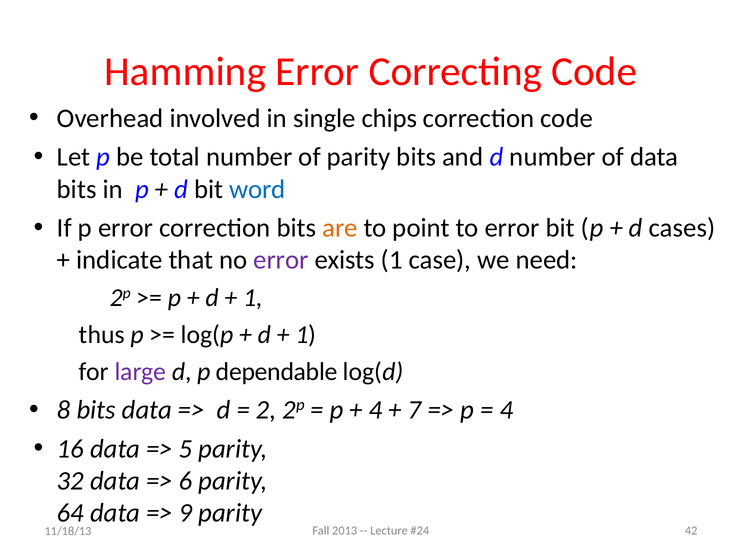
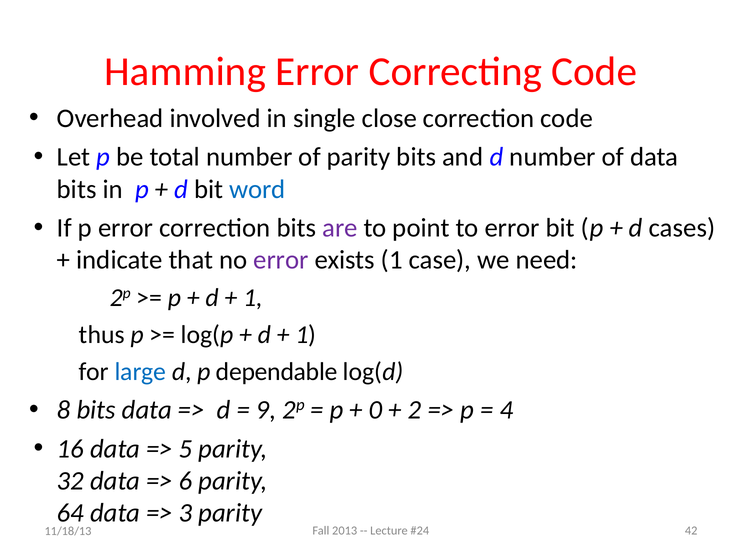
chips: chips -> close
are colour: orange -> purple
large colour: purple -> blue
2: 2 -> 9
4 at (376, 410): 4 -> 0
7: 7 -> 2
9: 9 -> 3
